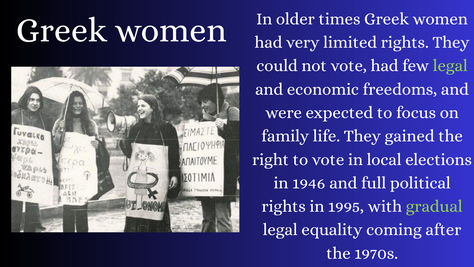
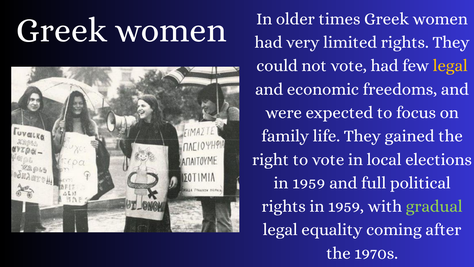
legal at (450, 66) colour: light green -> yellow
1946 at (309, 183): 1946 -> 1959
rights in 1995: 1995 -> 1959
